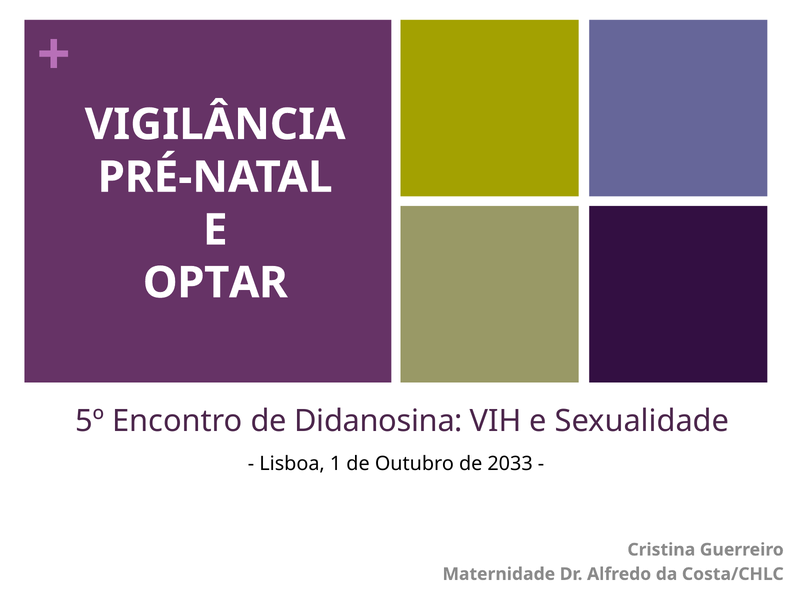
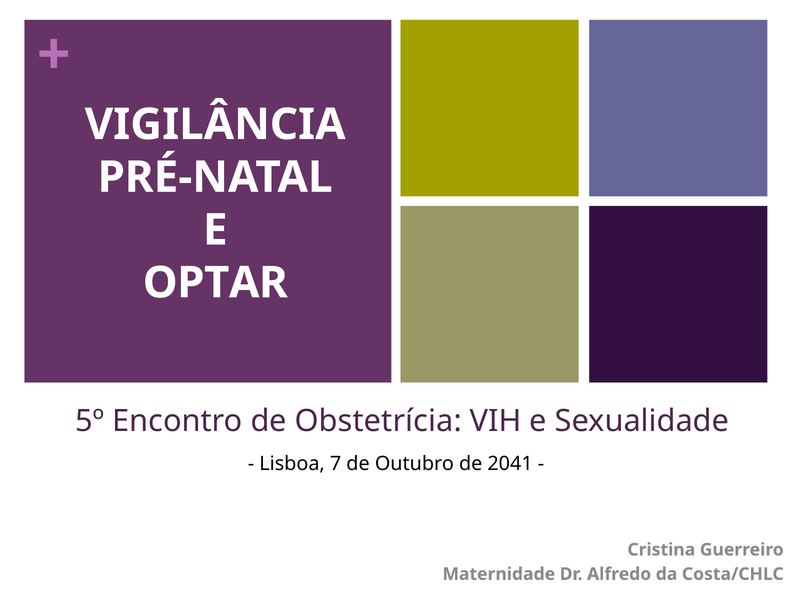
Didanosina: Didanosina -> Obstetrícia
1: 1 -> 7
2033: 2033 -> 2041
